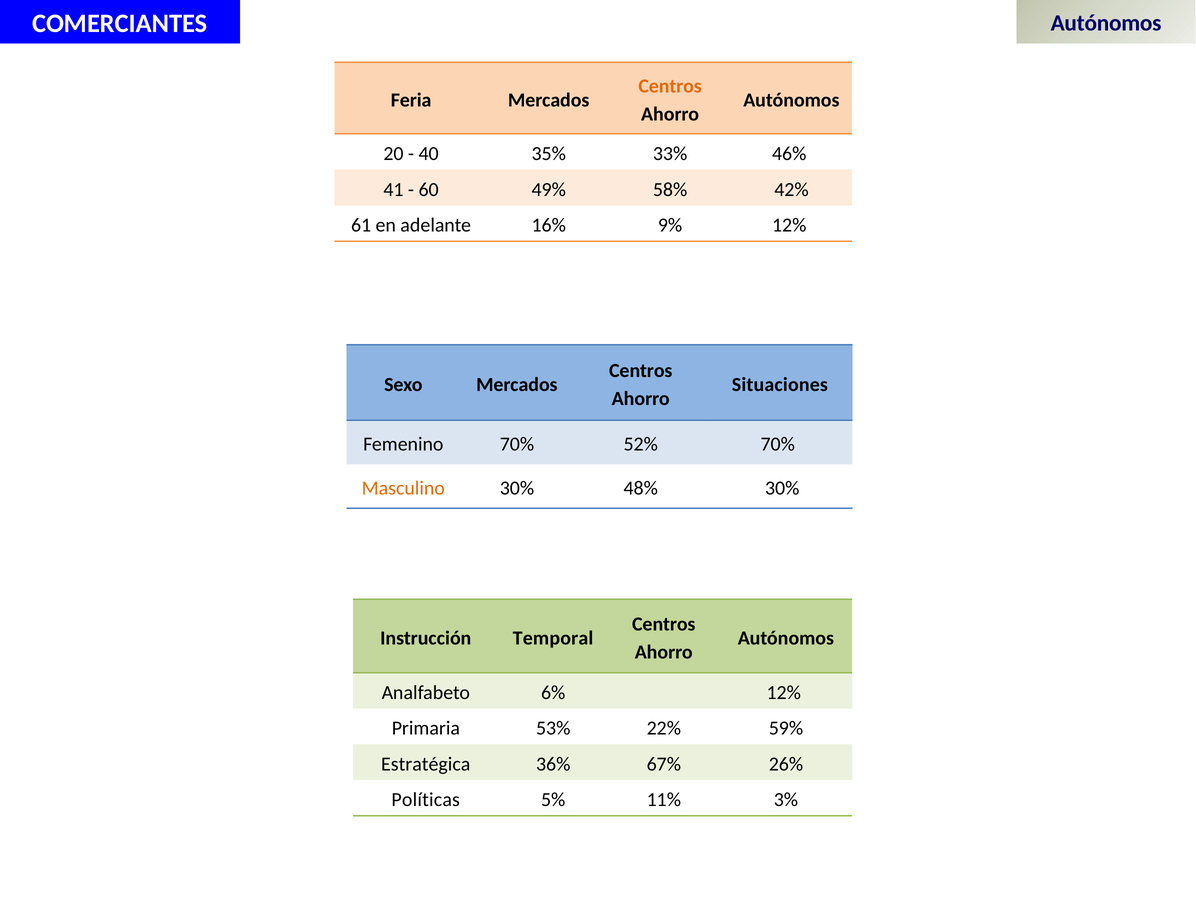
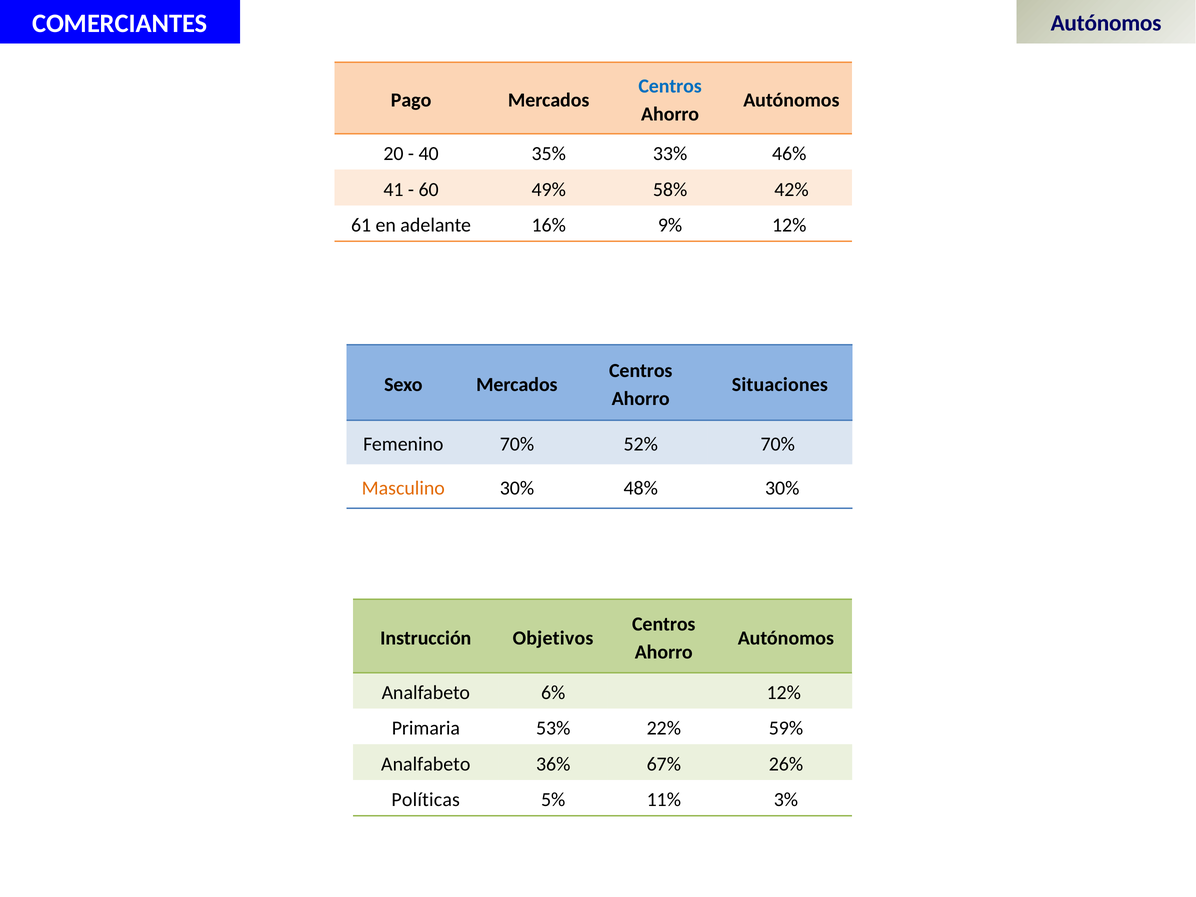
Centros at (670, 86) colour: orange -> blue
Feria: Feria -> Pago
Temporal: Temporal -> Objetivos
Estratégica at (426, 764): Estratégica -> Analfabeto
